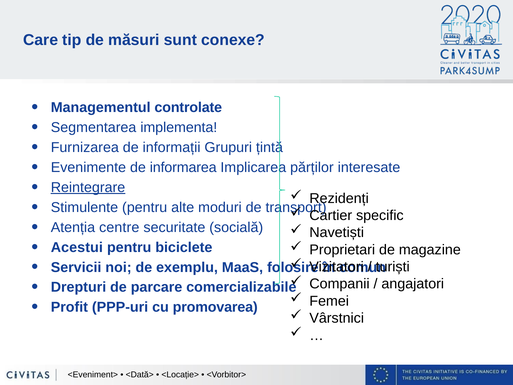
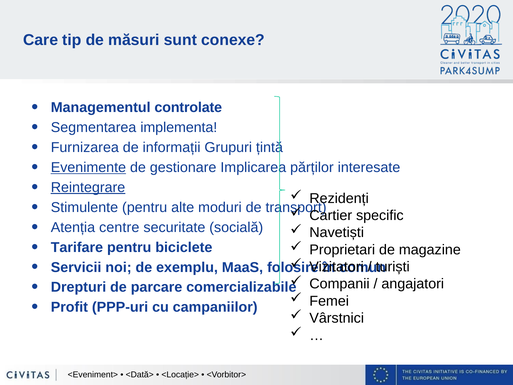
Evenimente underline: none -> present
informarea: informarea -> gestionare
Acestui: Acestui -> Tarifare
promovarea: promovarea -> campaniilor
